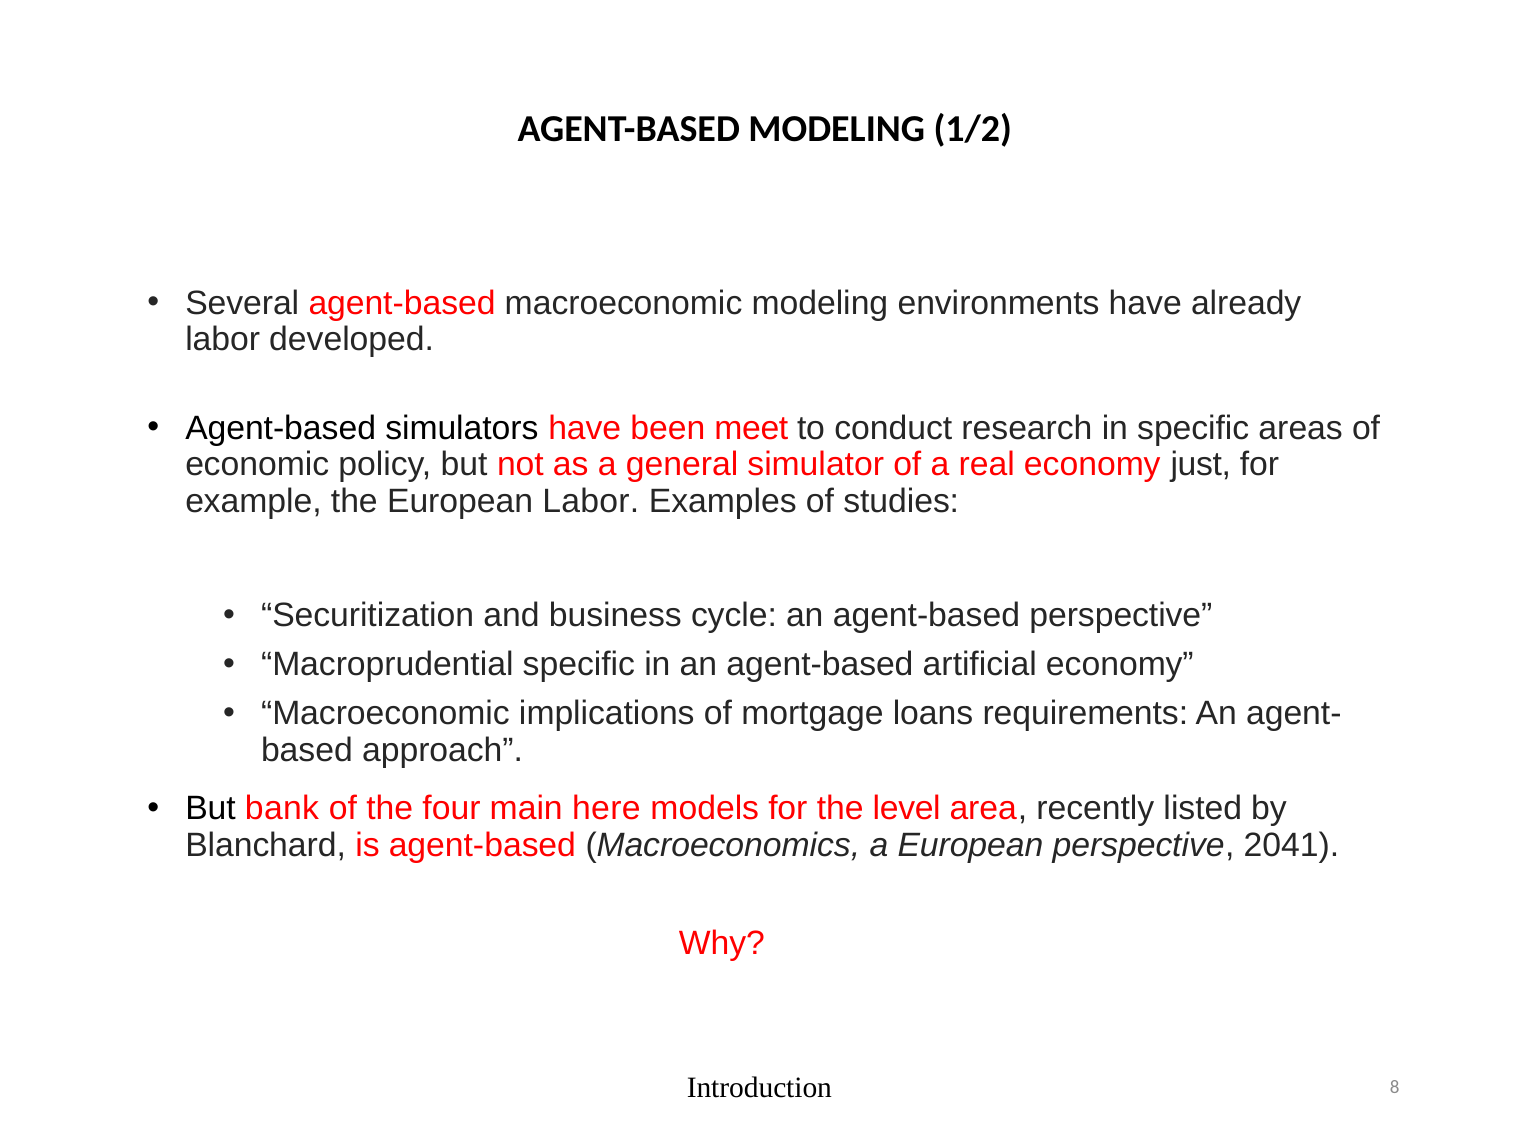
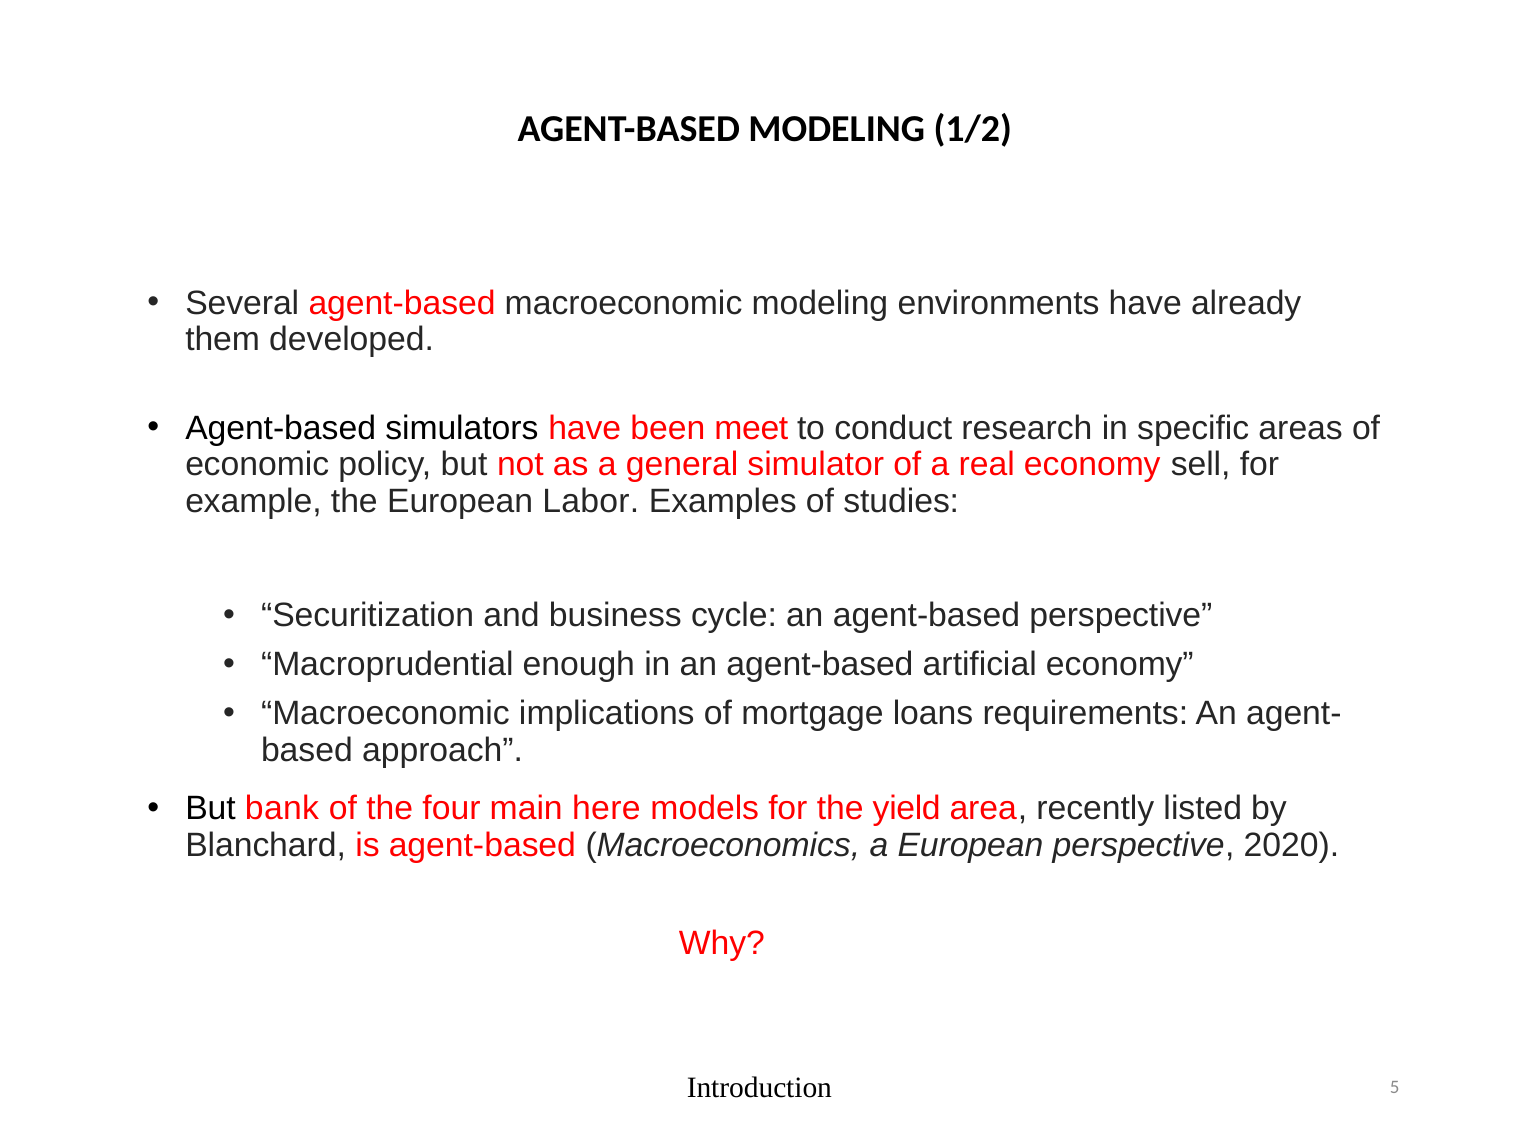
labor at (223, 340): labor -> them
just: just -> sell
Macroprudential specific: specific -> enough
level: level -> yield
2041: 2041 -> 2020
8: 8 -> 5
